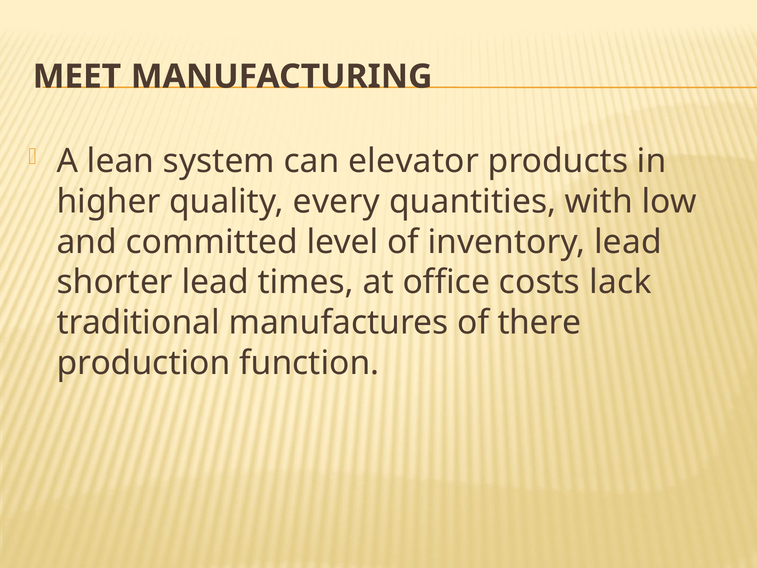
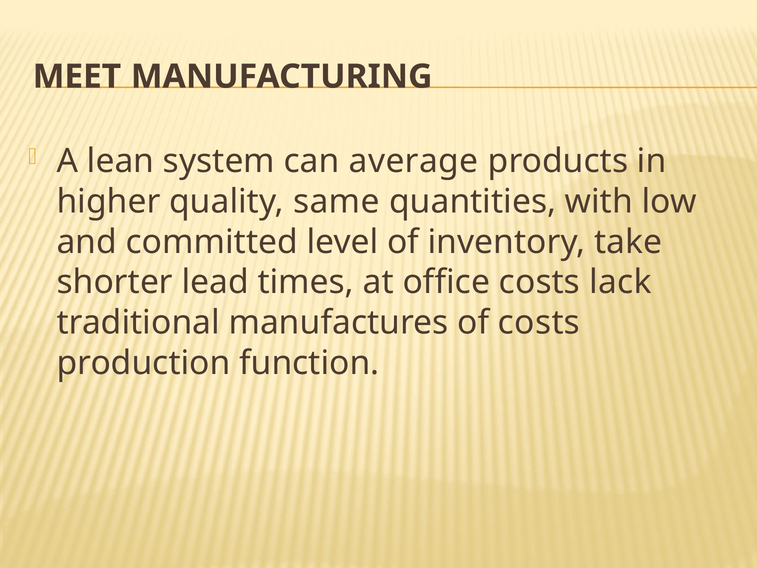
elevator: elevator -> average
every: every -> same
inventory lead: lead -> take
of there: there -> costs
